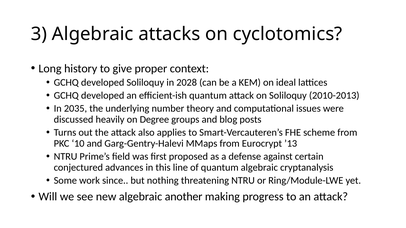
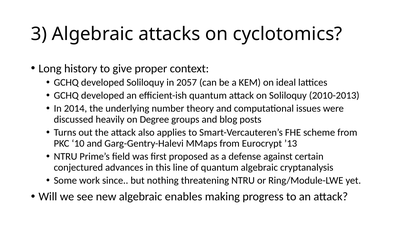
2028: 2028 -> 2057
2035: 2035 -> 2014
another: another -> enables
